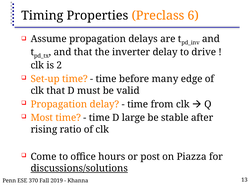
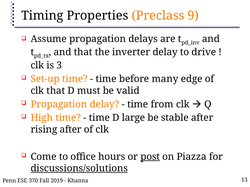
6: 6 -> 9
2: 2 -> 3
Most: Most -> High
rising ratio: ratio -> after
post underline: none -> present
